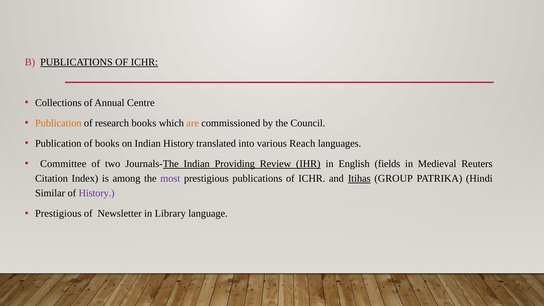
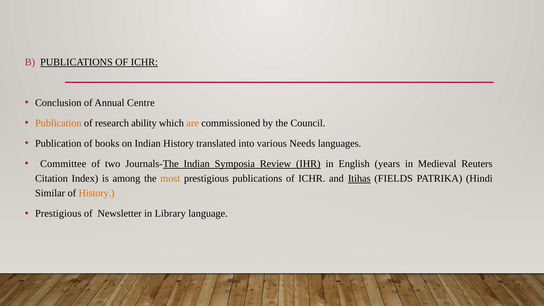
Collections: Collections -> Conclusion
research books: books -> ability
Reach: Reach -> Needs
Providing: Providing -> Symposia
fields: fields -> years
most colour: purple -> orange
GROUP: GROUP -> FIELDS
History at (97, 193) colour: purple -> orange
